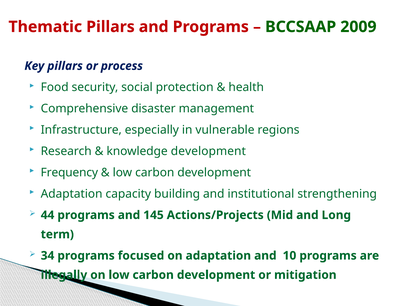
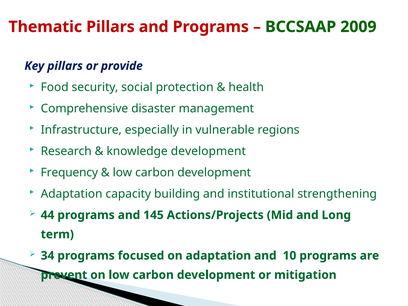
process: process -> provide
illegally: illegally -> prevent
